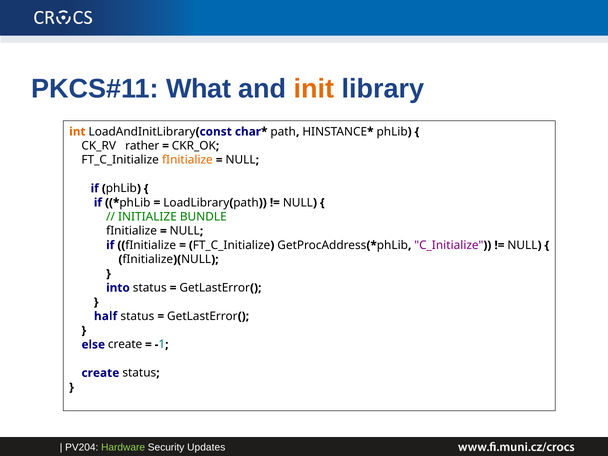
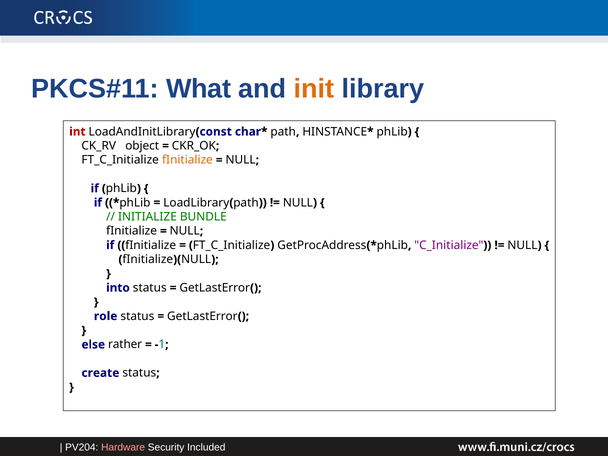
int colour: orange -> red
rather: rather -> object
half: half -> role
else create: create -> rather
Hardware colour: light green -> pink
Updates: Updates -> Included
